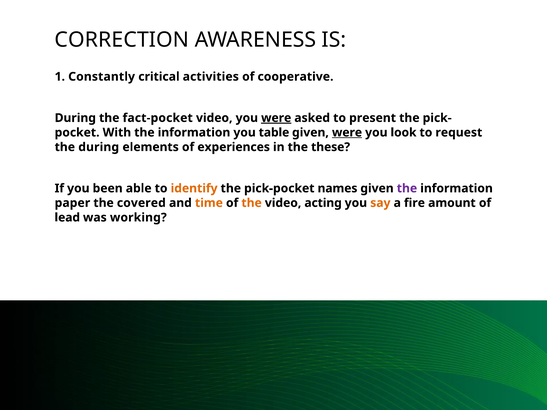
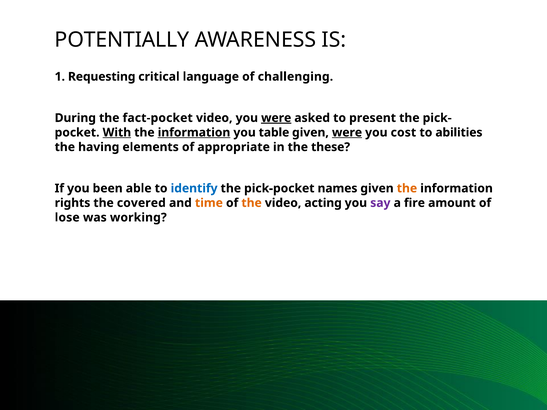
CORRECTION: CORRECTION -> POTENTIALLY
Constantly: Constantly -> Requesting
activities: activities -> language
cooperative: cooperative -> challenging
With underline: none -> present
information at (194, 133) underline: none -> present
look: look -> cost
request: request -> abilities
the during: during -> having
experiences: experiences -> appropriate
identify colour: orange -> blue
the at (407, 188) colour: purple -> orange
paper: paper -> rights
say colour: orange -> purple
lead: lead -> lose
